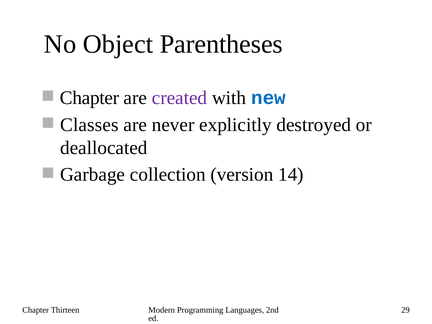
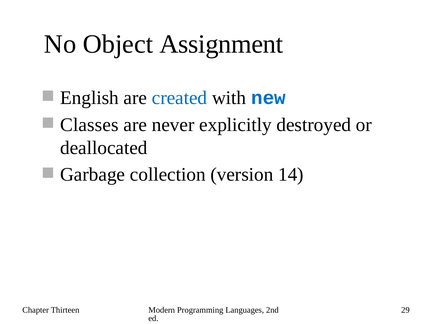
Parentheses: Parentheses -> Assignment
Chapter at (90, 98): Chapter -> English
created colour: purple -> blue
